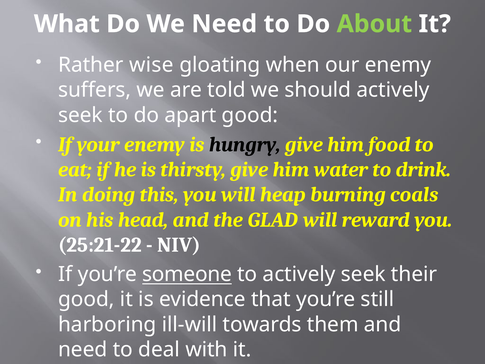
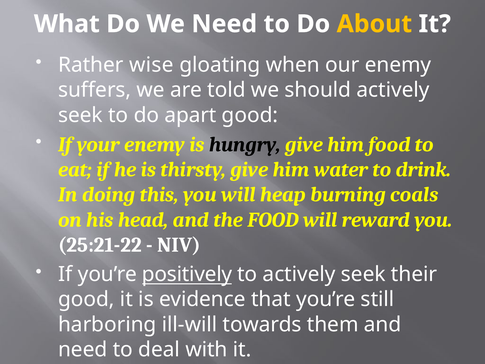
About colour: light green -> yellow
the GLAD: GLAD -> FOOD
someone: someone -> positively
